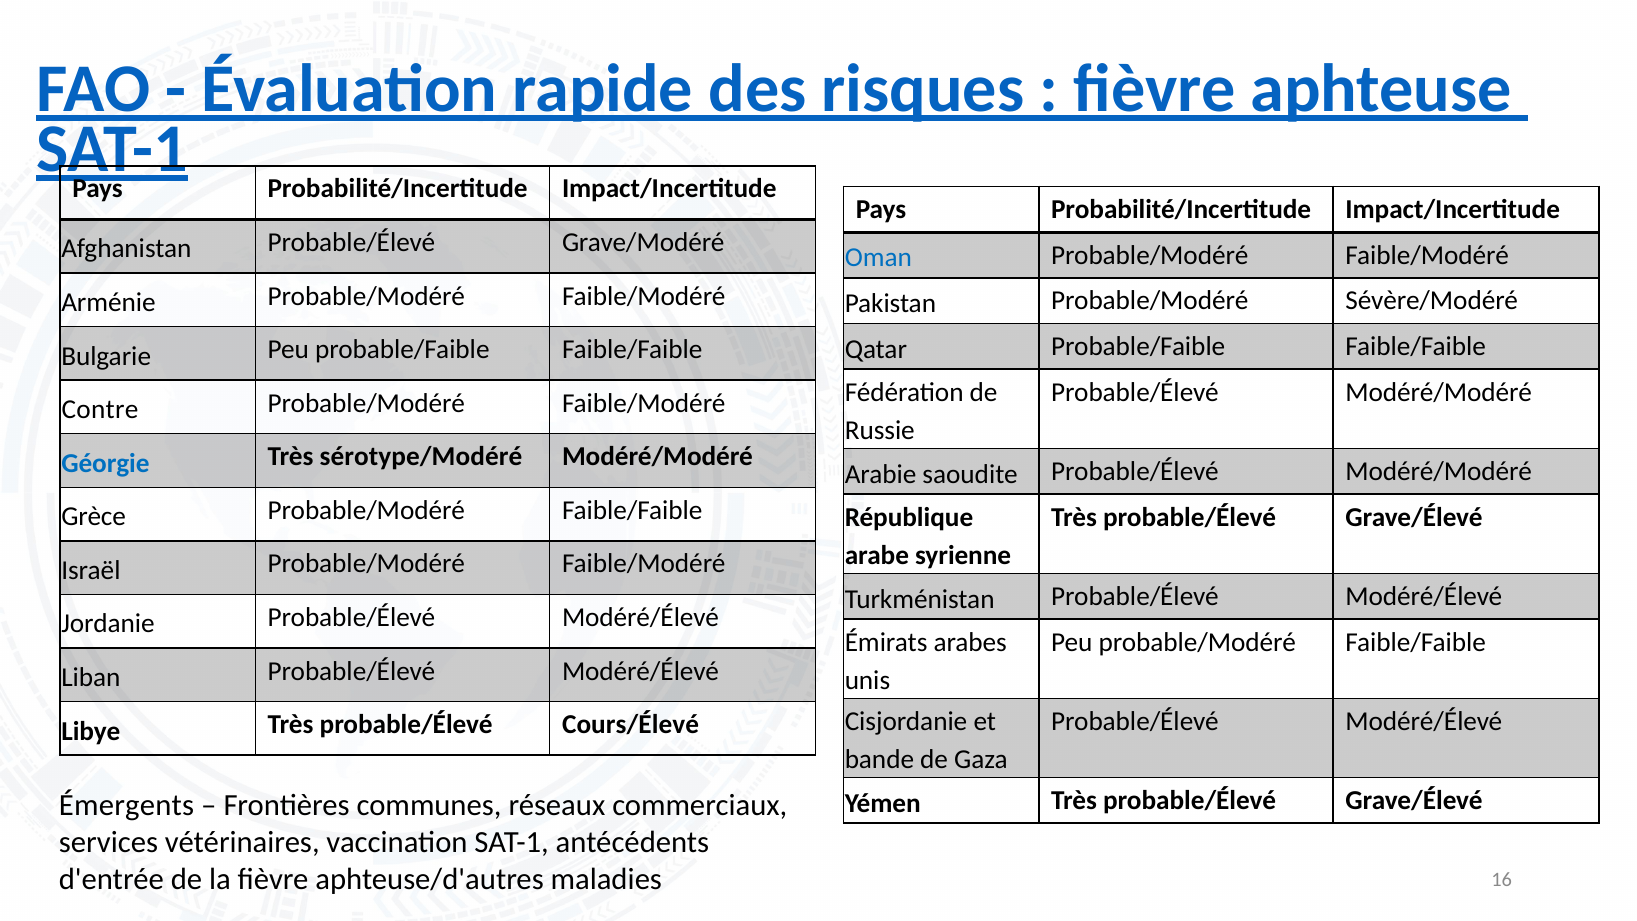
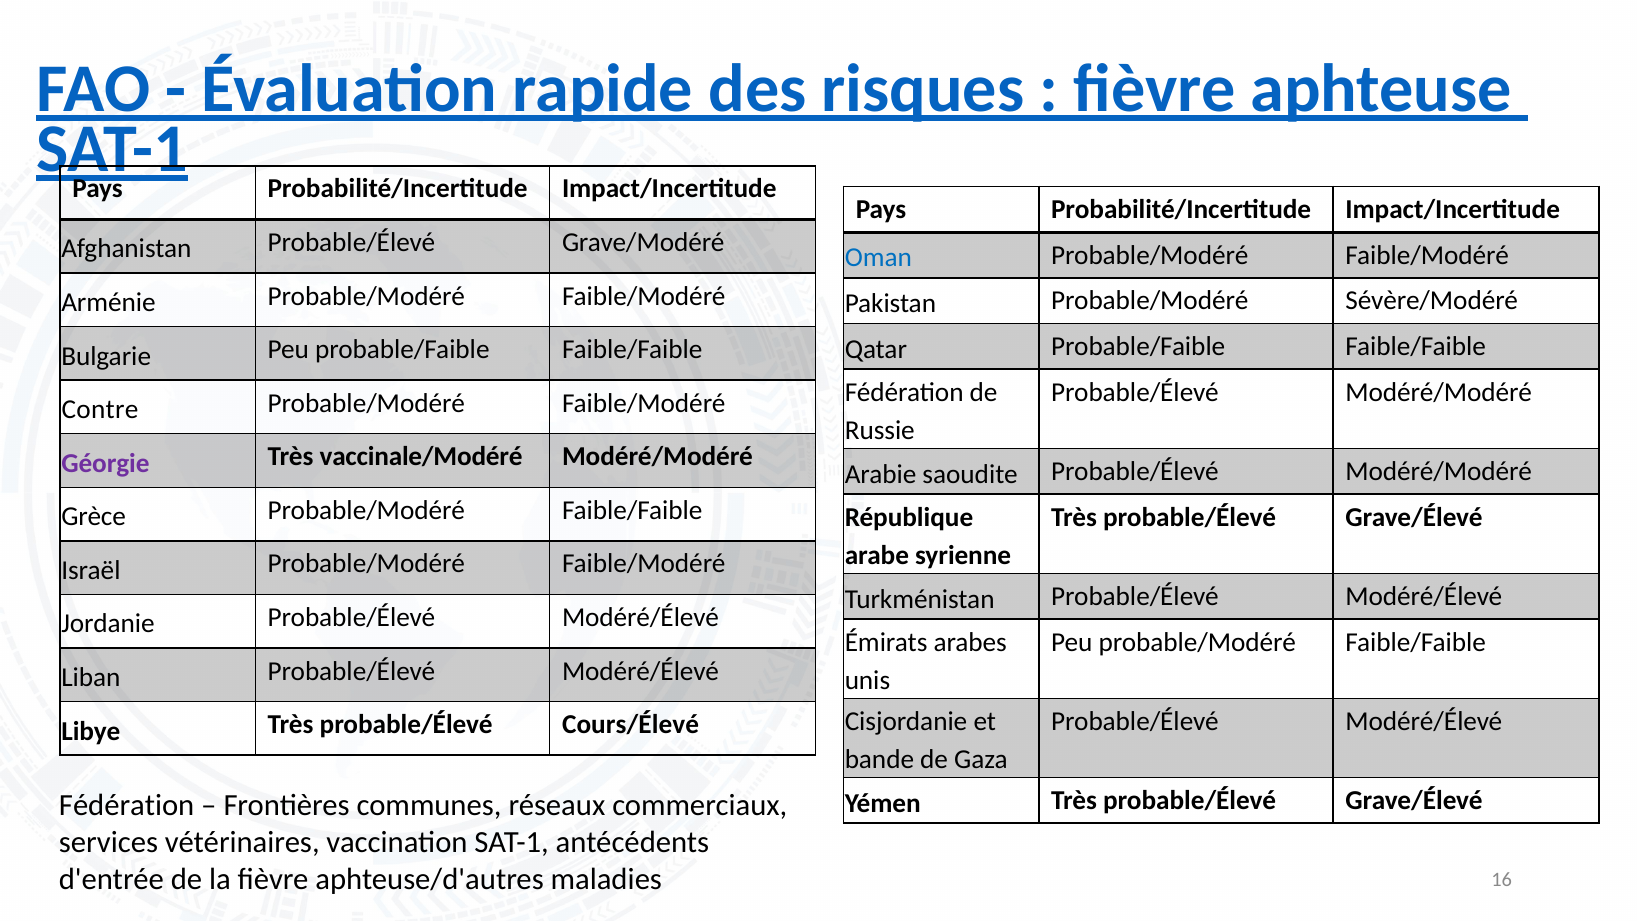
Géorgie colour: blue -> purple
sérotype/Modéré: sérotype/Modéré -> vaccinale/Modéré
Émergents at (127, 805): Émergents -> Fédération
